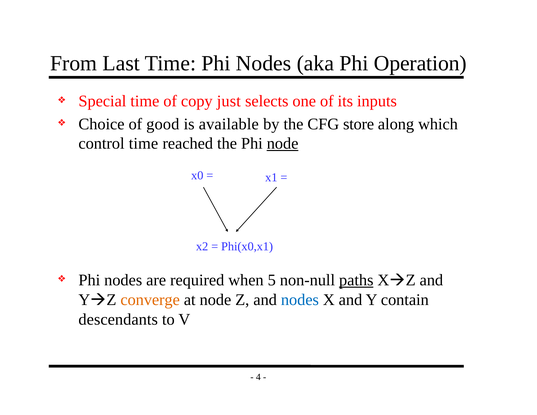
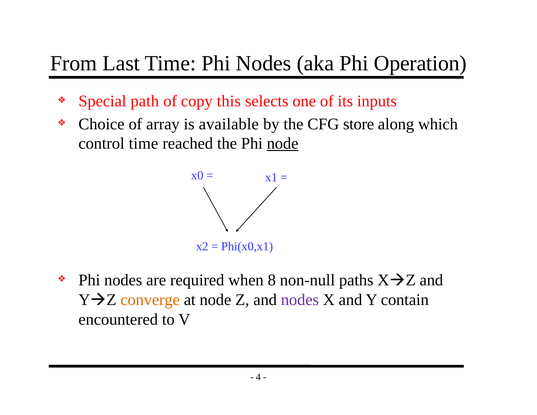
Special time: time -> path
just: just -> this
good: good -> array
5: 5 -> 8
paths underline: present -> none
nodes at (300, 300) colour: blue -> purple
descendants: descendants -> encountered
